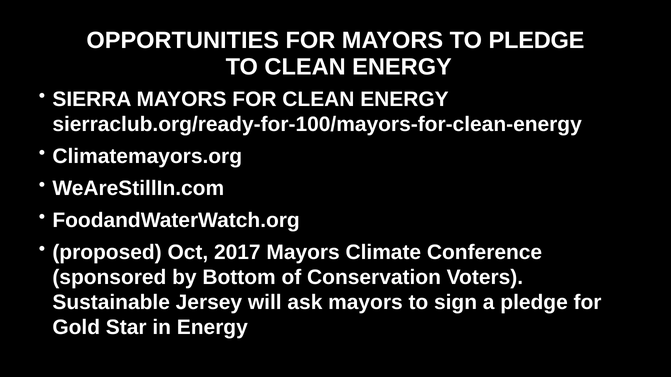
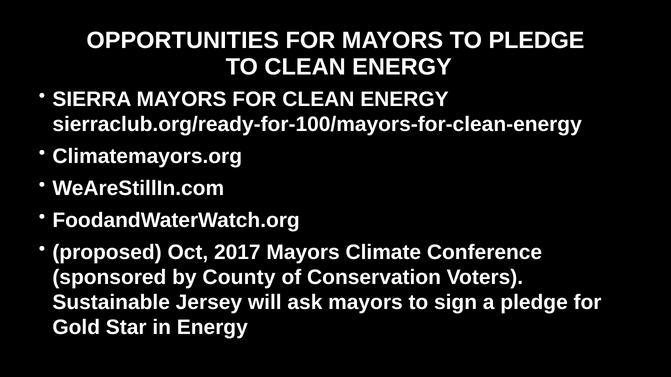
Bottom: Bottom -> County
